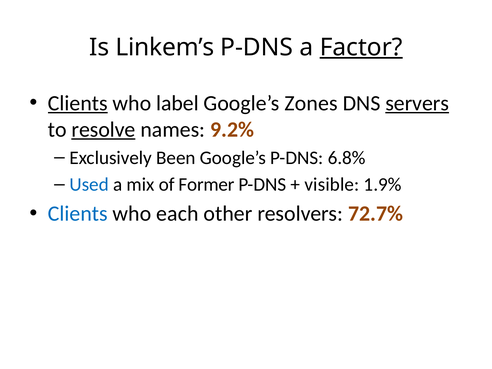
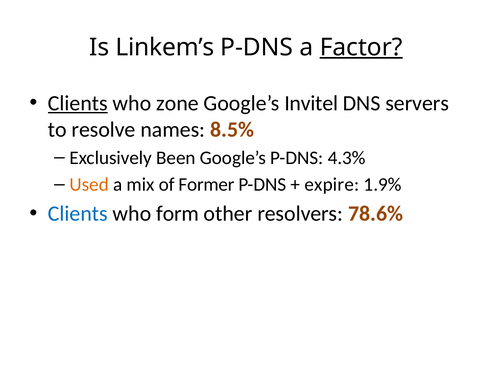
label: label -> zone
Zones: Zones -> Invitel
servers underline: present -> none
resolve underline: present -> none
9.2%: 9.2% -> 8.5%
6.8%: 6.8% -> 4.3%
Used colour: blue -> orange
visible: visible -> expire
each: each -> form
72.7%: 72.7% -> 78.6%
